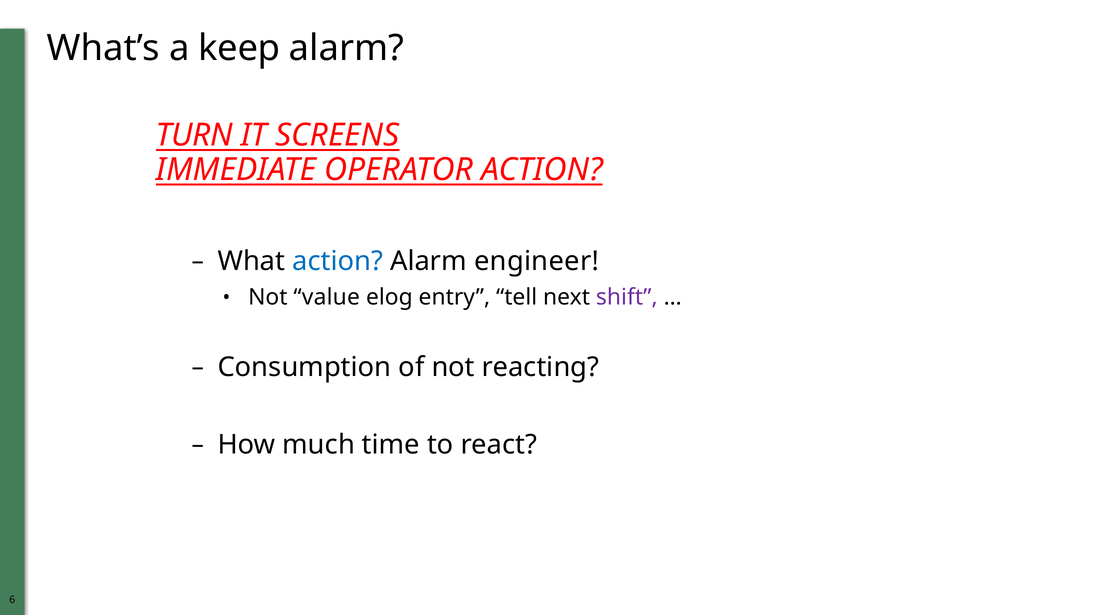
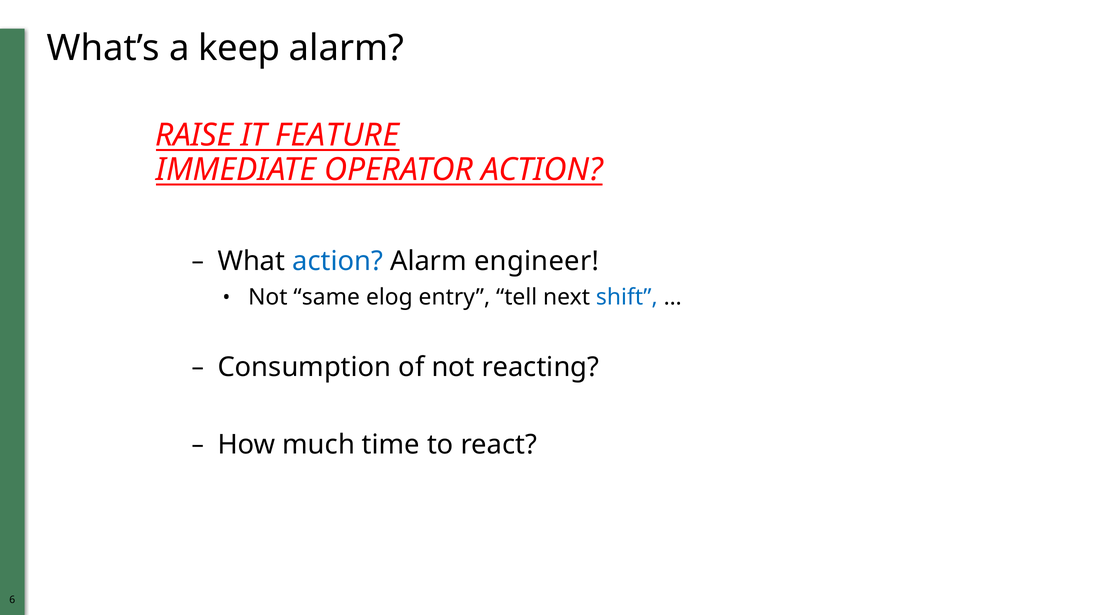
TURN: TURN -> RAISE
SCREENS: SCREENS -> FEATURE
value: value -> same
shift colour: purple -> blue
